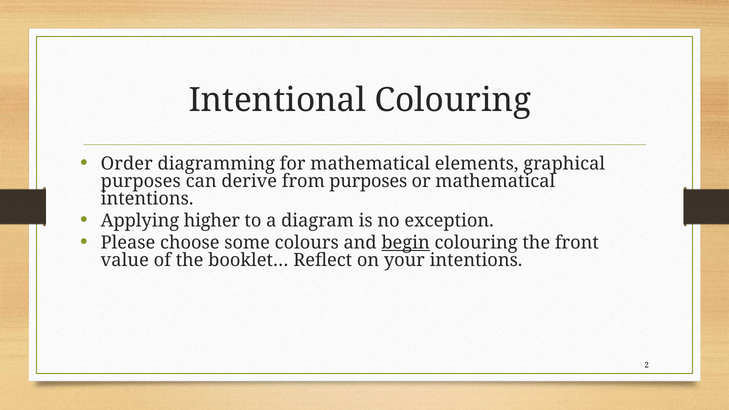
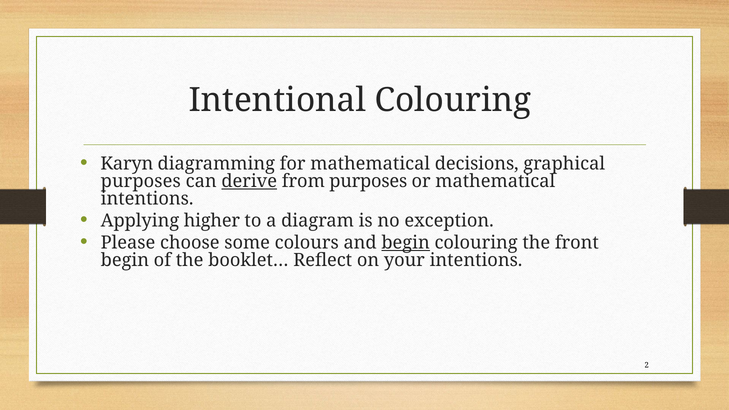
Order: Order -> Karyn
elements: elements -> decisions
derive underline: none -> present
value at (125, 260): value -> begin
